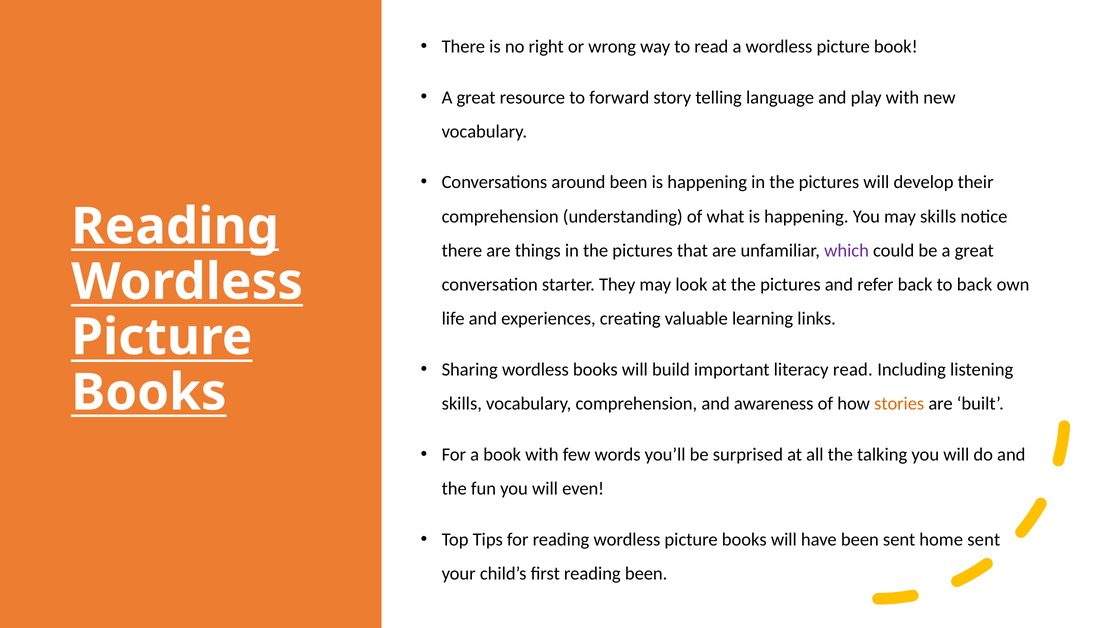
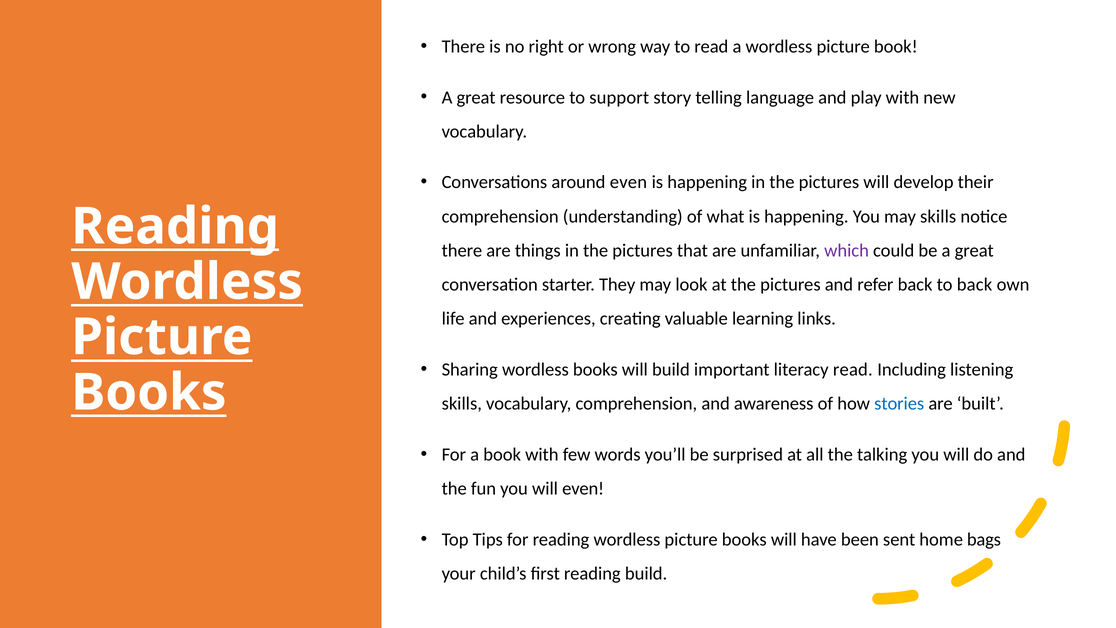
forward: forward -> support
around been: been -> even
stories colour: orange -> blue
home sent: sent -> bags
reading been: been -> build
